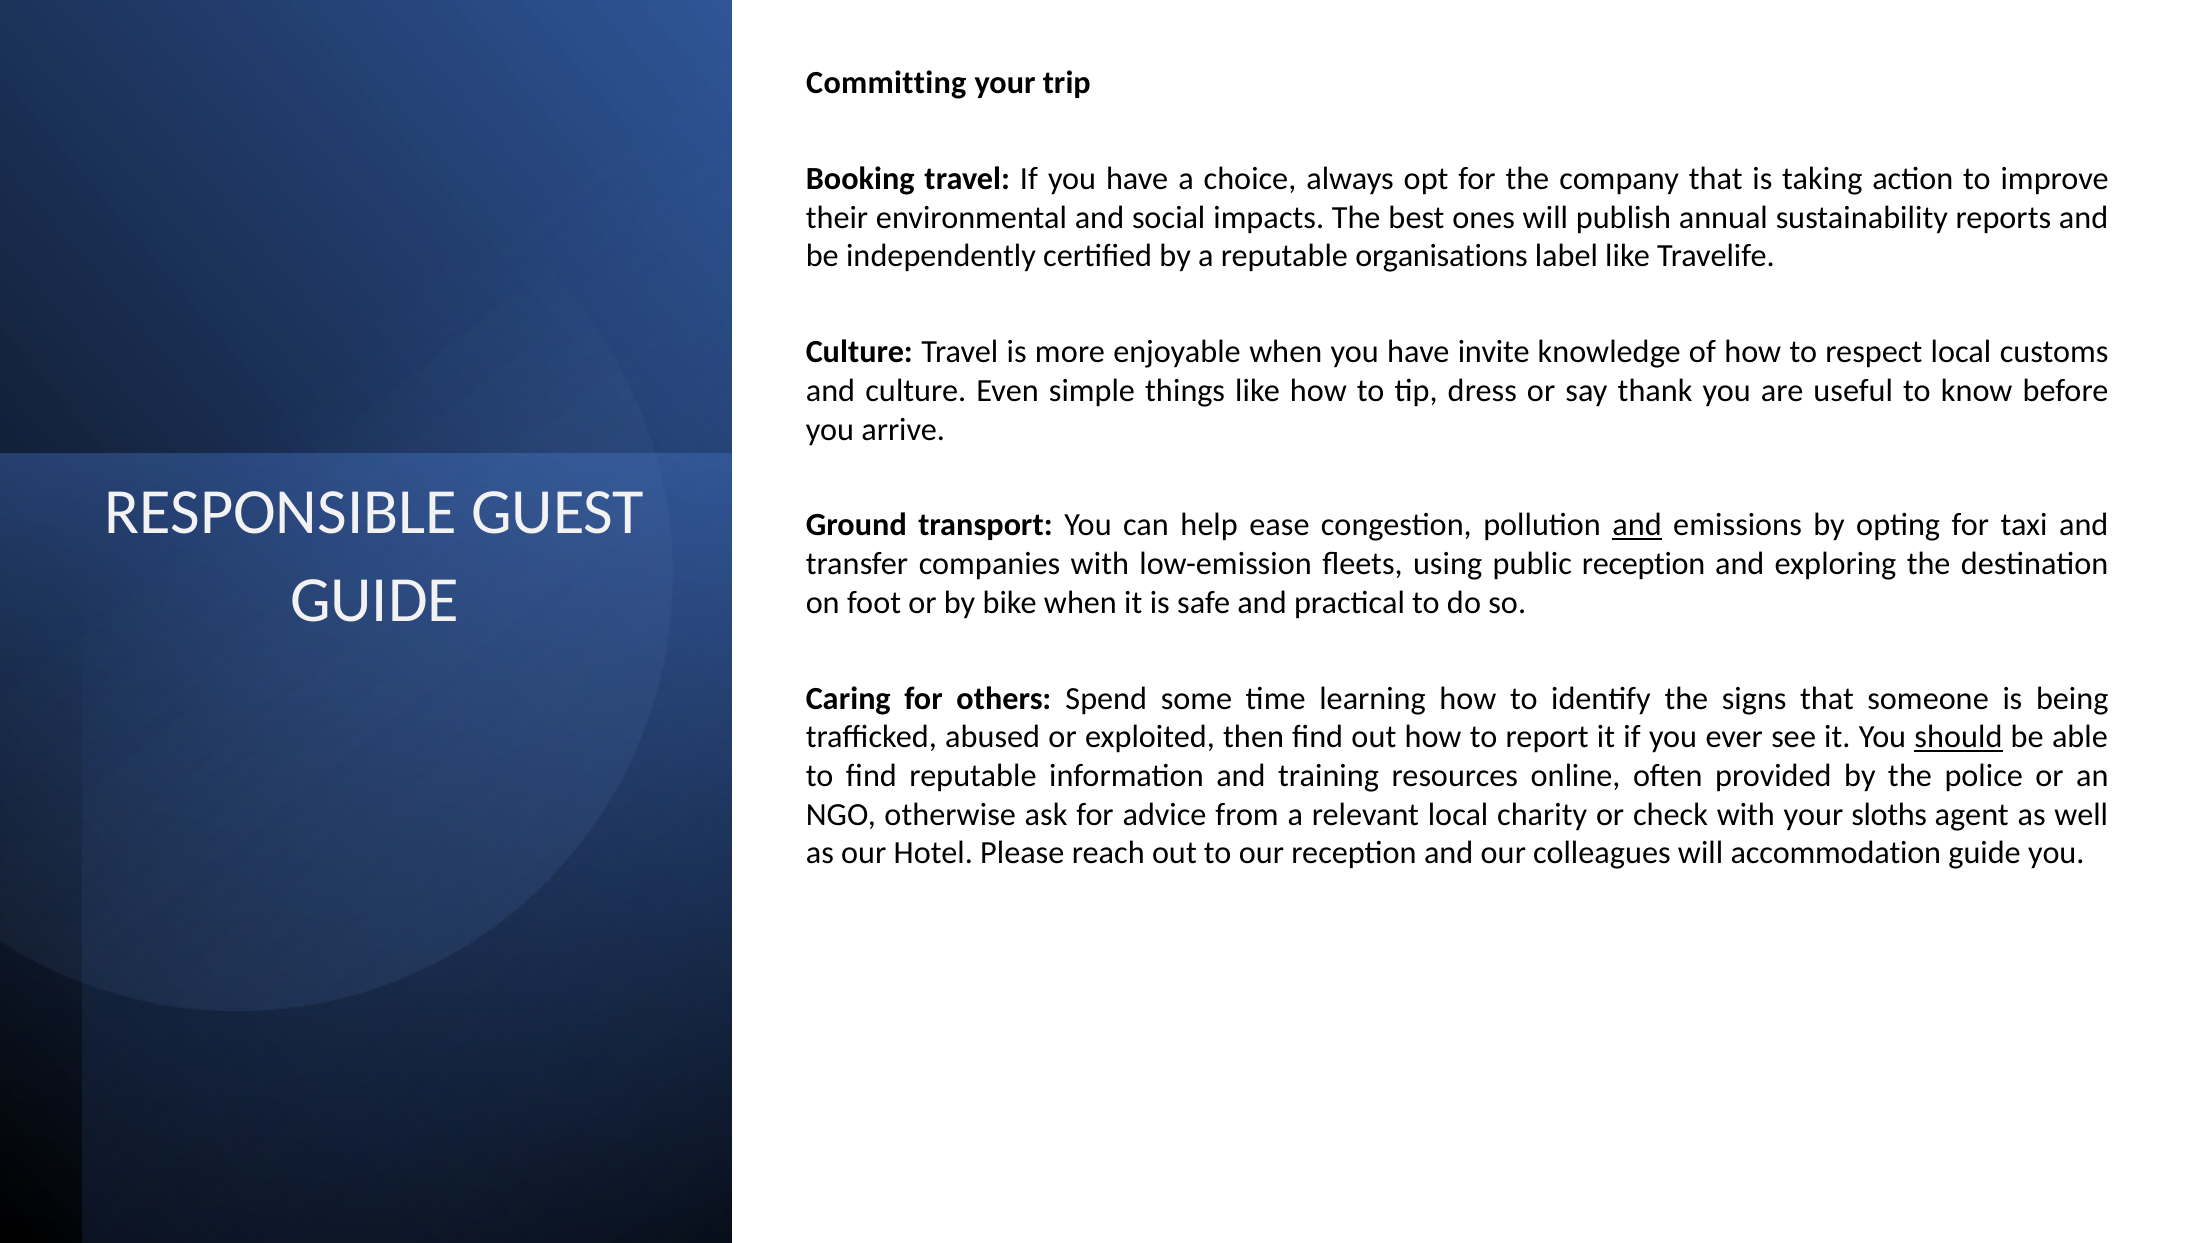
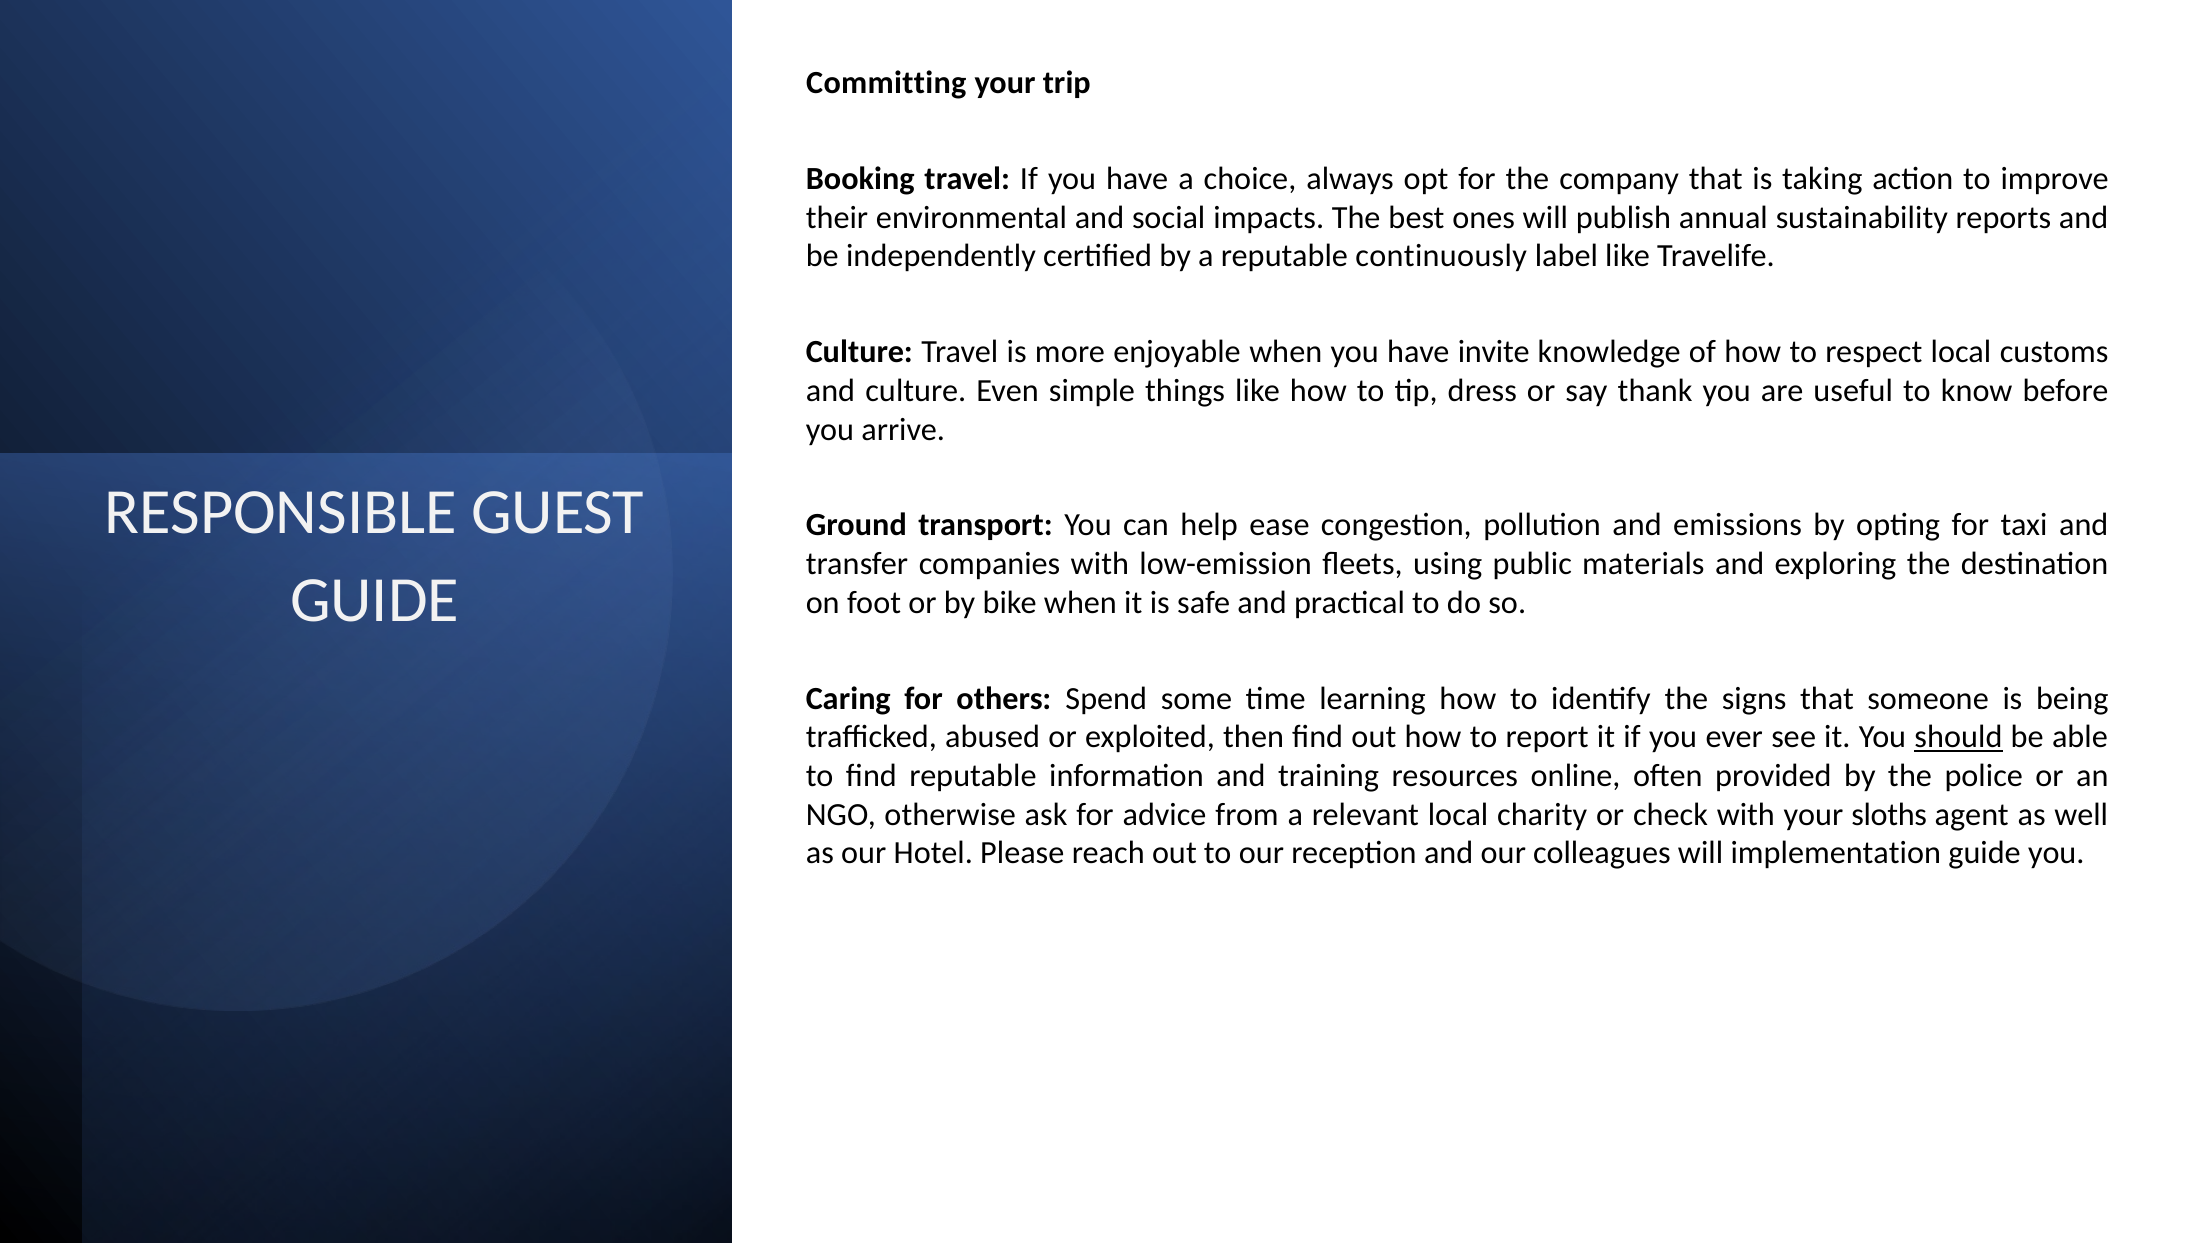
organisations: organisations -> continuously
and at (1637, 525) underline: present -> none
public reception: reception -> materials
accommodation: accommodation -> implementation
